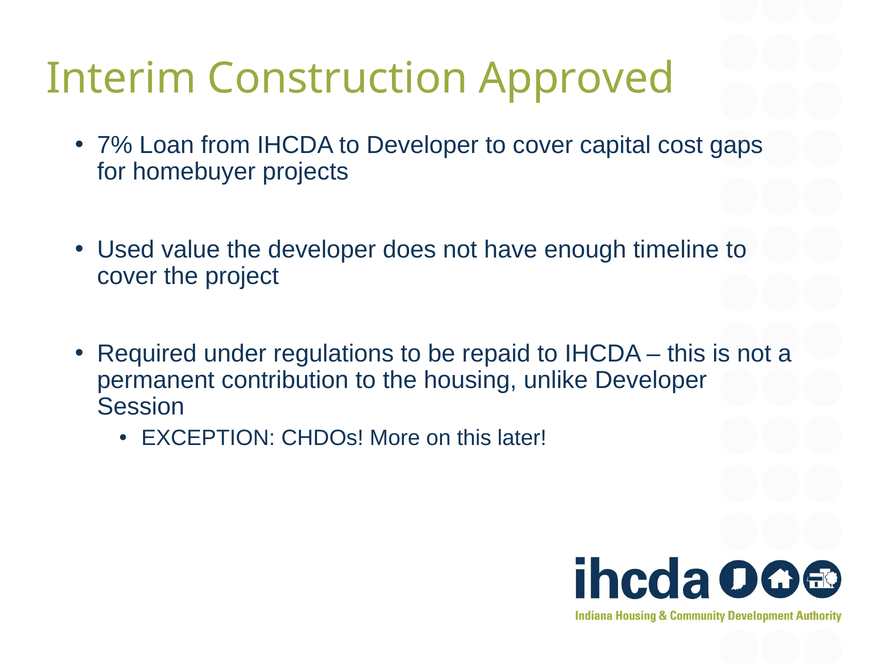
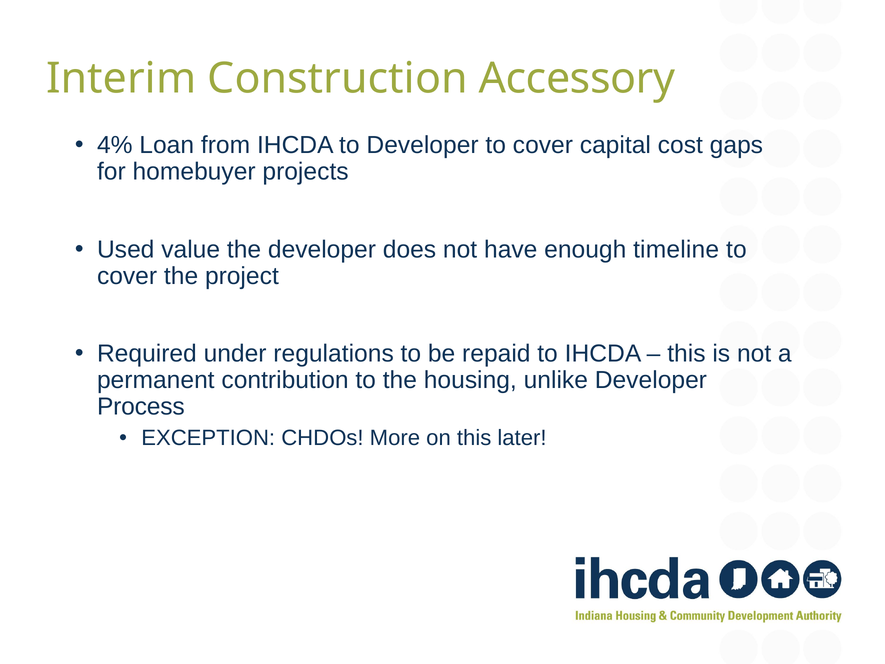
Approved: Approved -> Accessory
7%: 7% -> 4%
Session: Session -> Process
